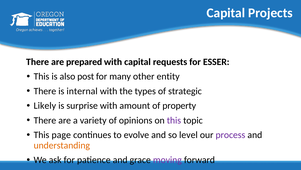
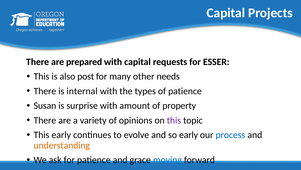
entity: entity -> needs
of strategic: strategic -> patience
Likely: Likely -> Susan
This page: page -> early
so level: level -> early
process colour: purple -> blue
moving colour: purple -> blue
